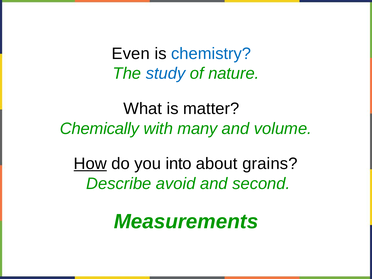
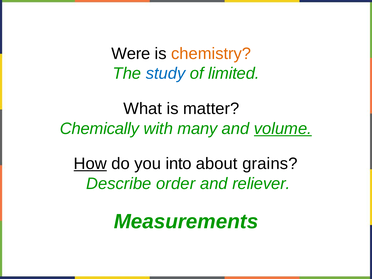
Even: Even -> Were
chemistry colour: blue -> orange
nature: nature -> limited
volume underline: none -> present
avoid: avoid -> order
second: second -> reliever
